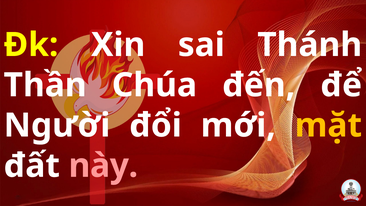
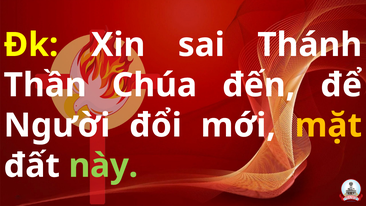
này colour: pink -> light green
